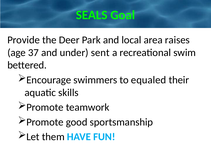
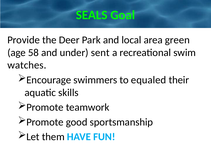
raises: raises -> green
37: 37 -> 58
bettered: bettered -> watches
